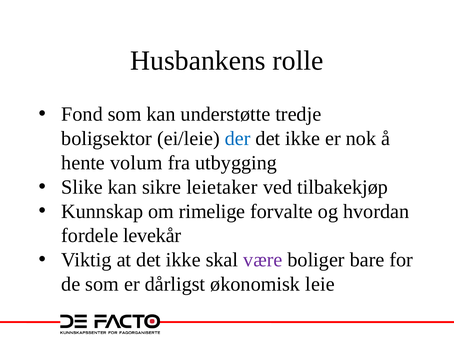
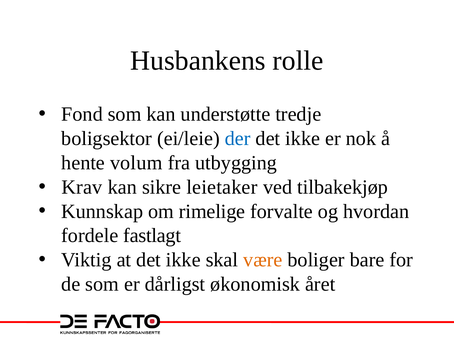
Slike: Slike -> Krav
levekår: levekår -> fastlagt
være colour: purple -> orange
leie: leie -> året
